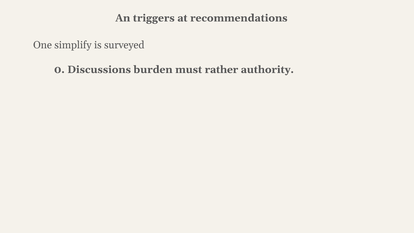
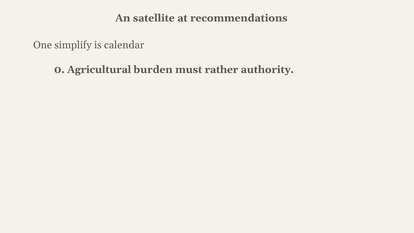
triggers: triggers -> satellite
surveyed: surveyed -> calendar
Discussions: Discussions -> Agricultural
